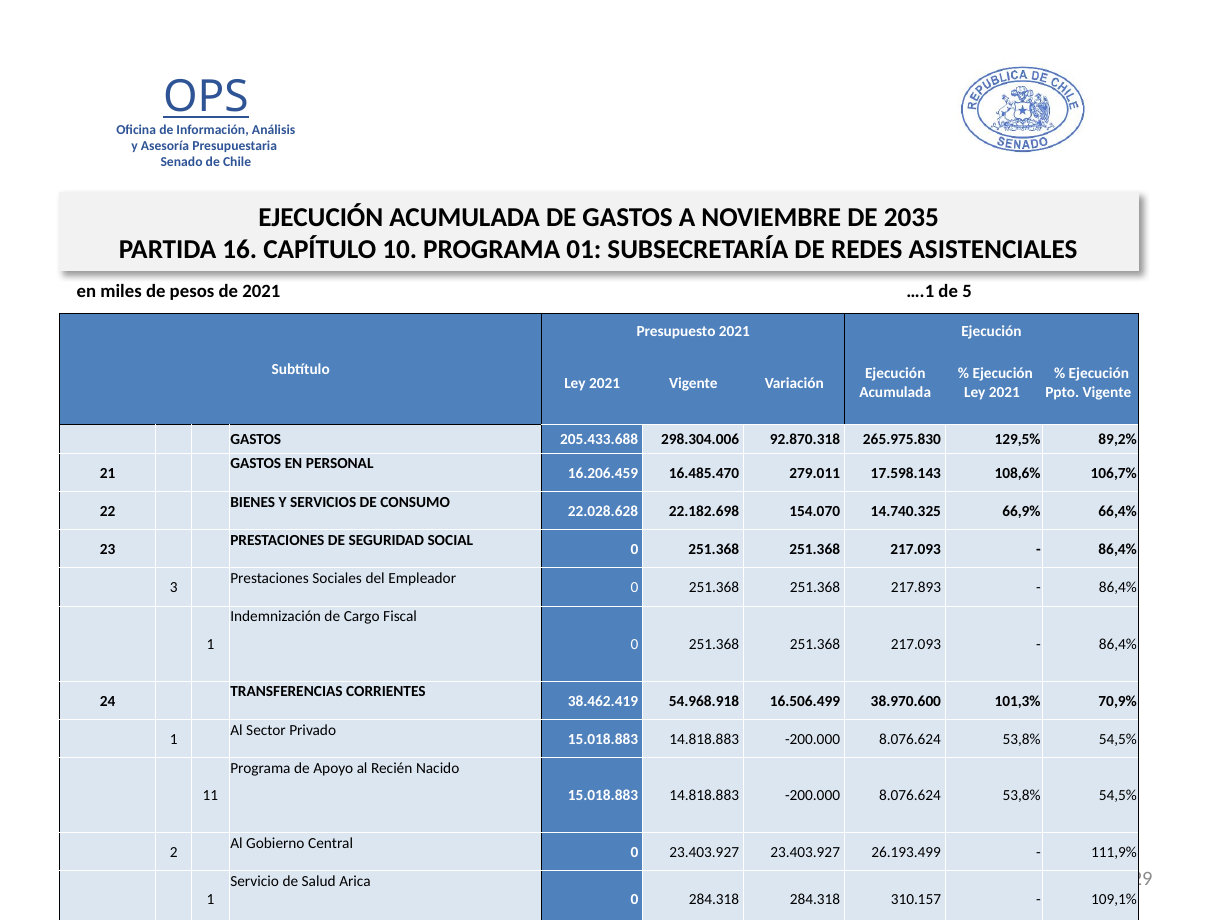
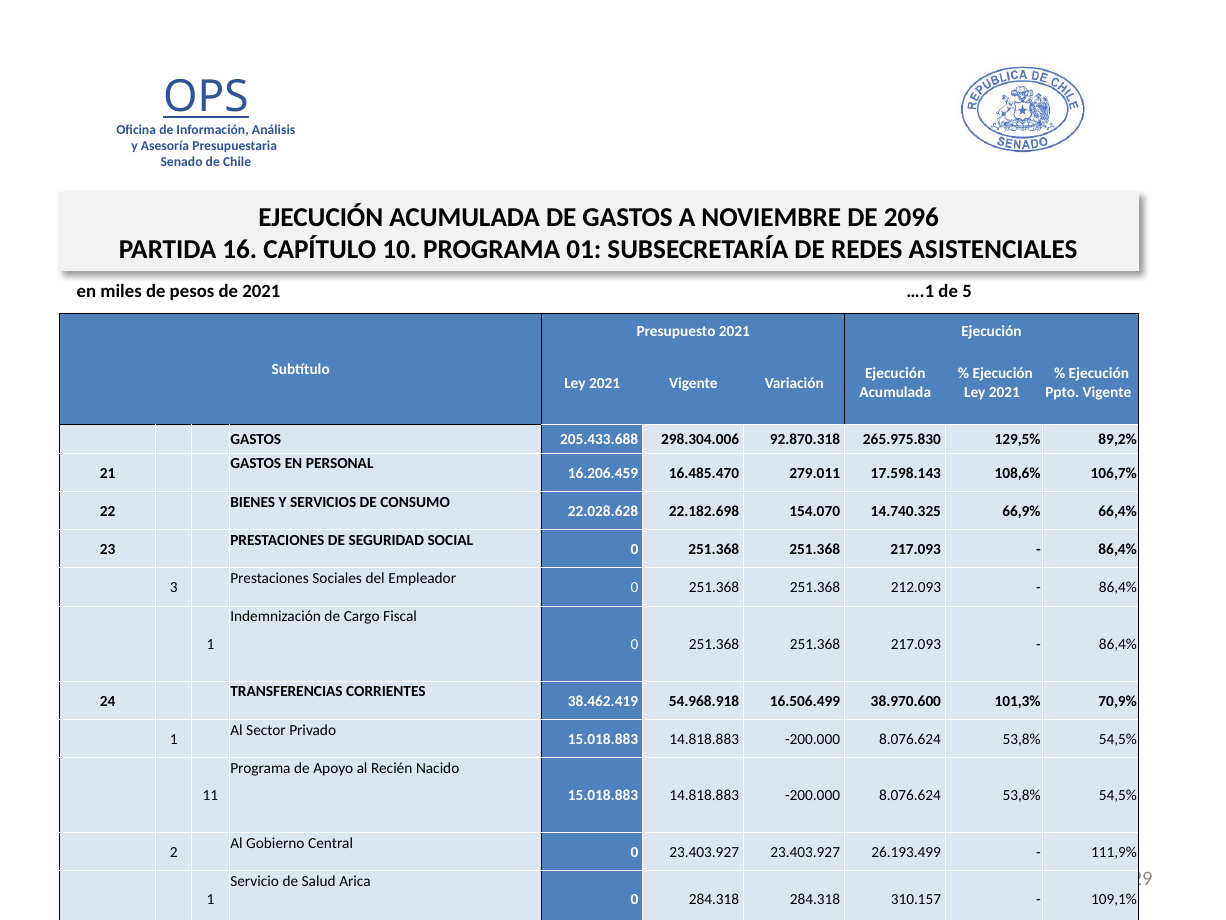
2035: 2035 -> 2096
217.893: 217.893 -> 212.093
